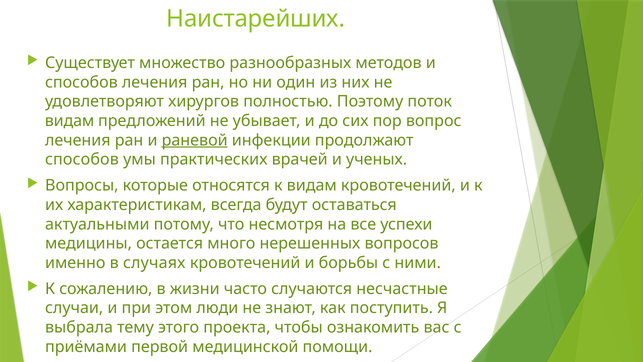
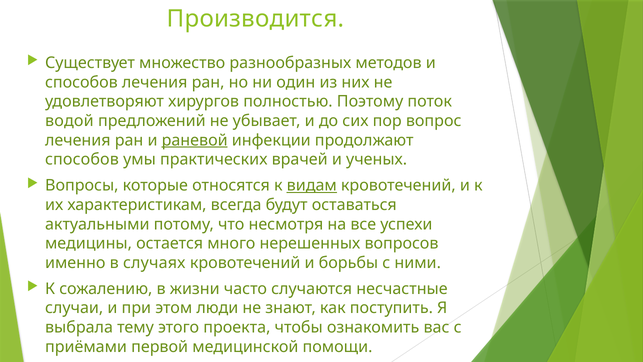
Наистарейших: Наистарейших -> Производится
видам at (70, 121): видам -> водой
видам at (312, 185) underline: none -> present
